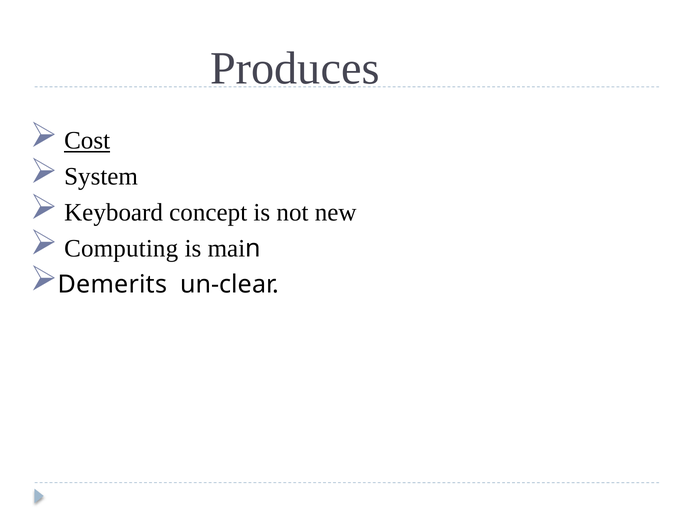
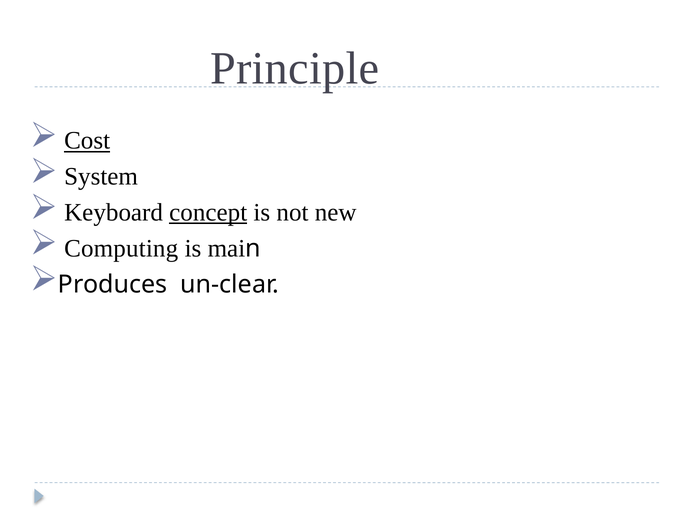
Produces: Produces -> Principle
concept underline: none -> present
Demerits: Demerits -> Produces
